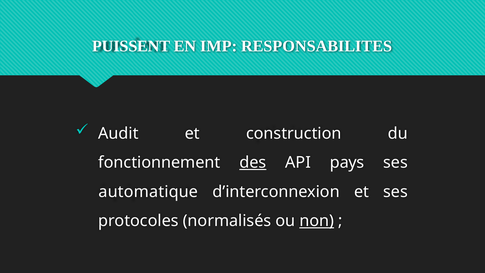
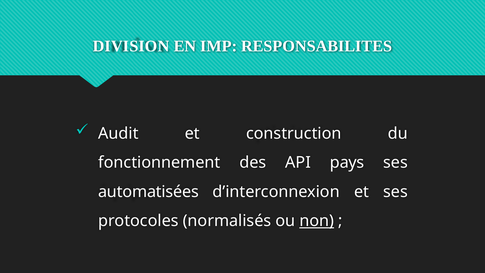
PUISSENT: PUISSENT -> DIVISION
des underline: present -> none
automatique: automatique -> automatisées
